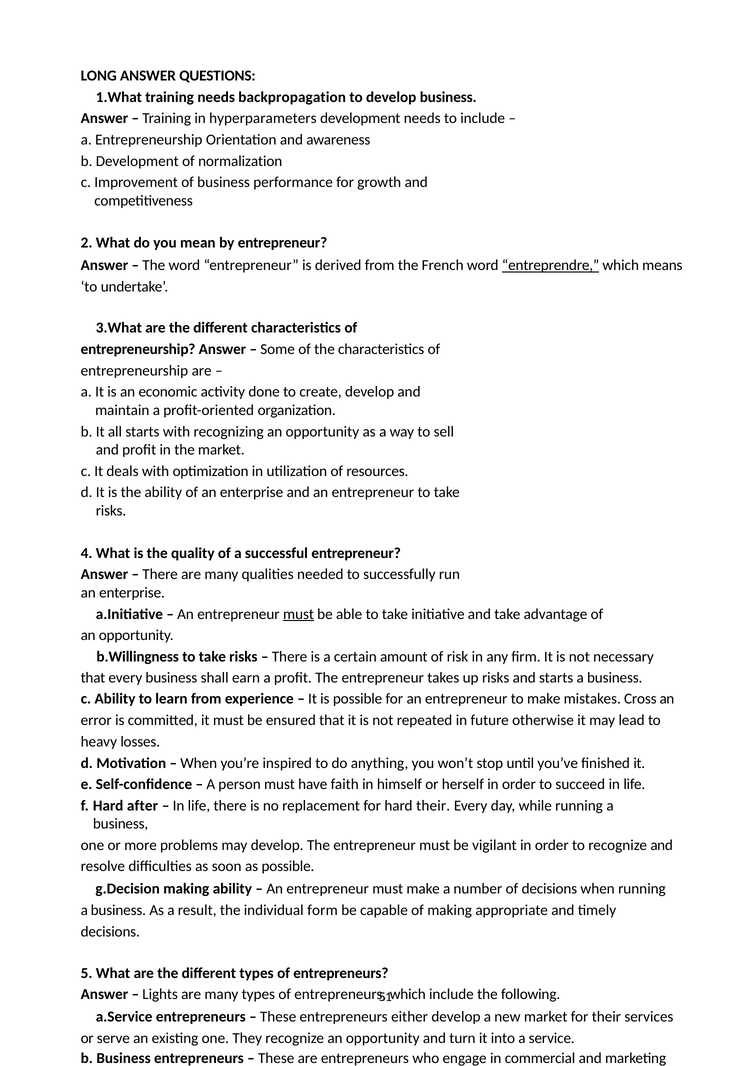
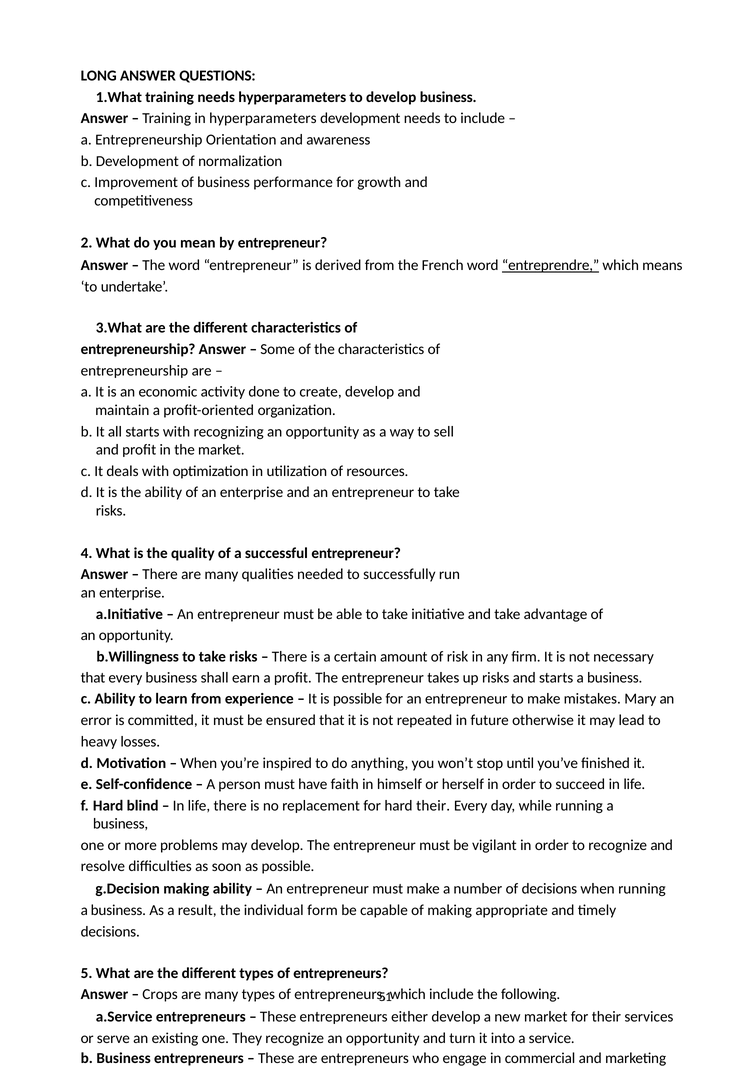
needs backpropagation: backpropagation -> hyperparameters
must at (299, 614) underline: present -> none
Cross: Cross -> Mary
after: after -> blind
Lights: Lights -> Crops
